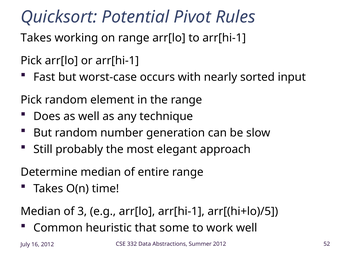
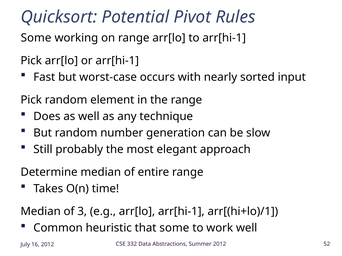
Takes at (36, 38): Takes -> Some
arr[(hi+lo)/5: arr[(hi+lo)/5 -> arr[(hi+lo)/1
